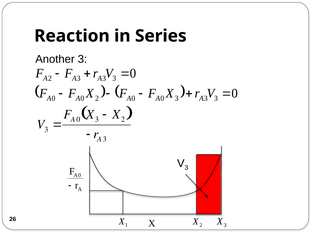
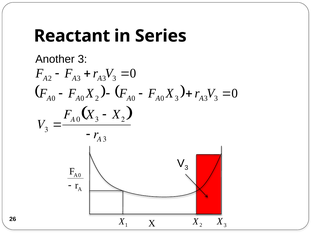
Reaction: Reaction -> Reactant
